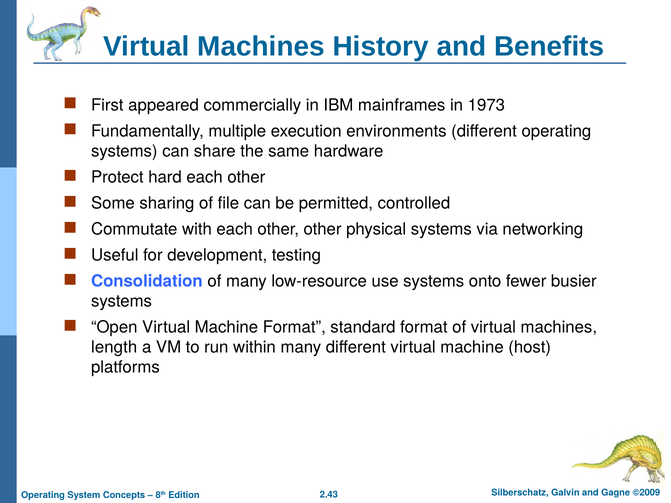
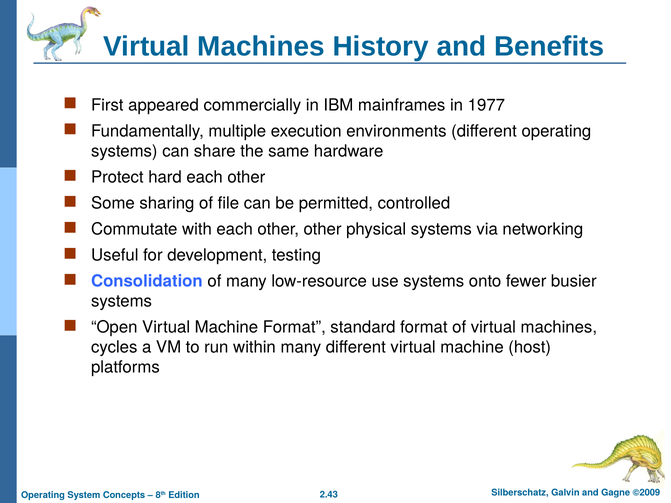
1973: 1973 -> 1977
length: length -> cycles
